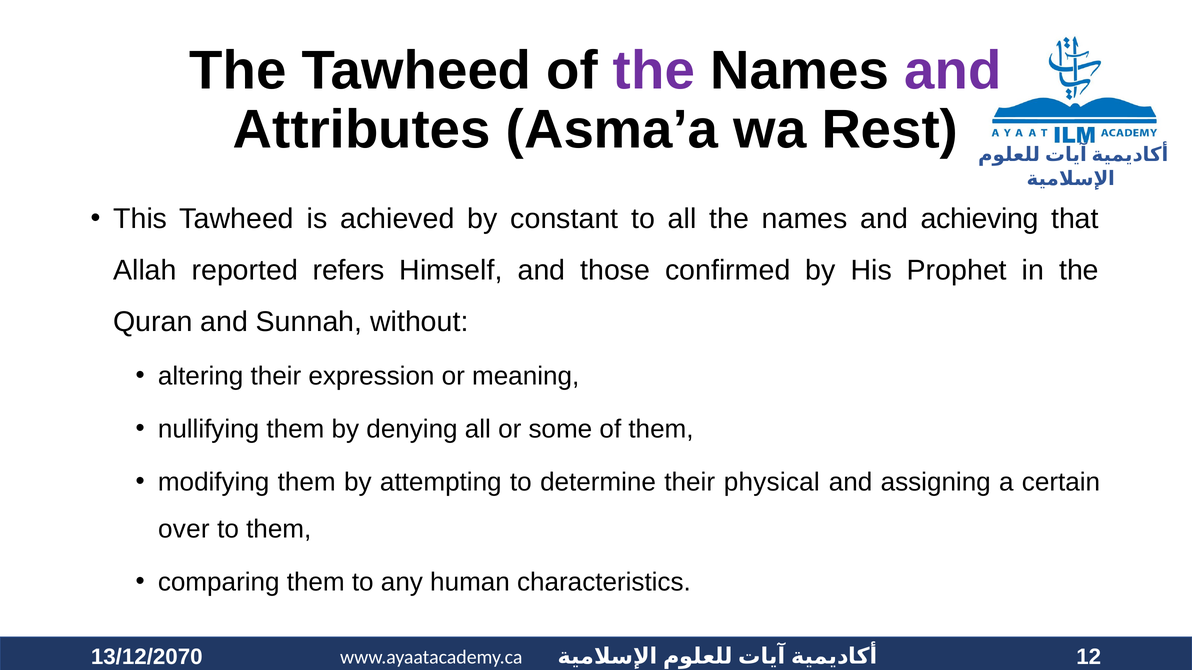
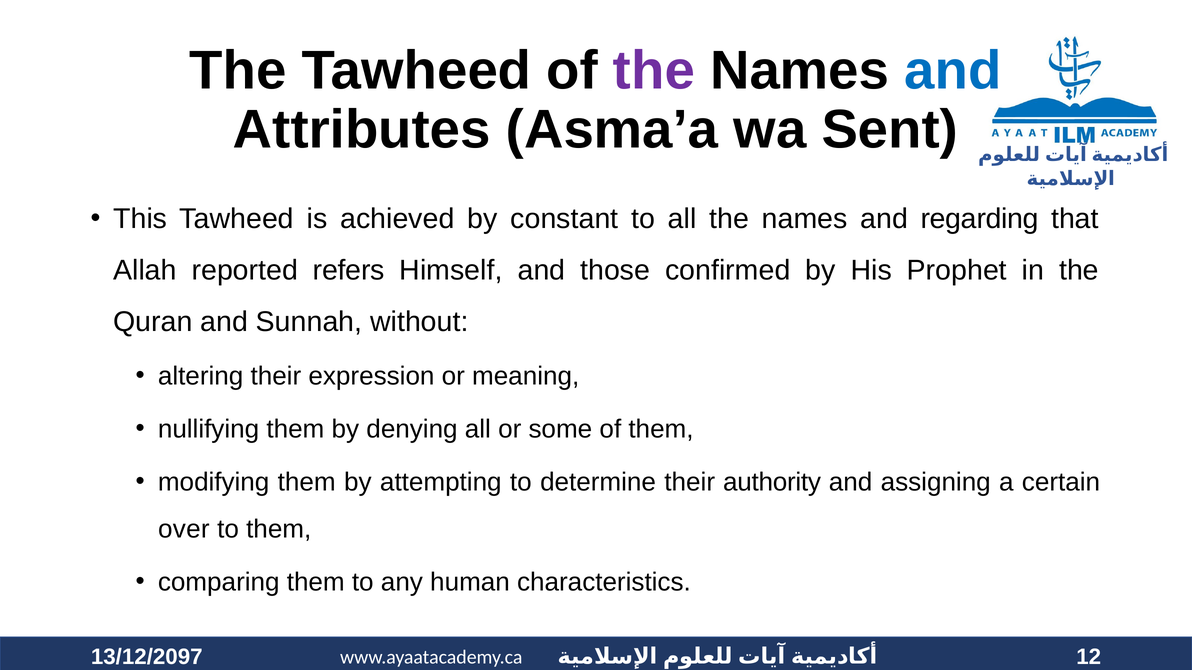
and at (953, 71) colour: purple -> blue
Rest: Rest -> Sent
achieving: achieving -> regarding
physical: physical -> authority
13/12/2070: 13/12/2070 -> 13/12/2097
